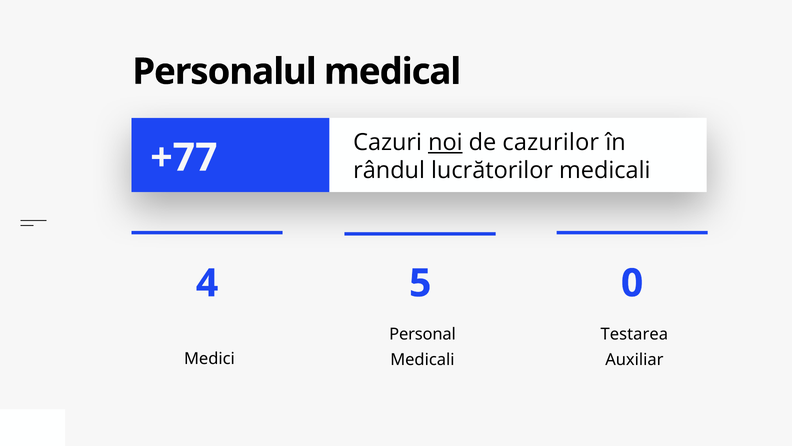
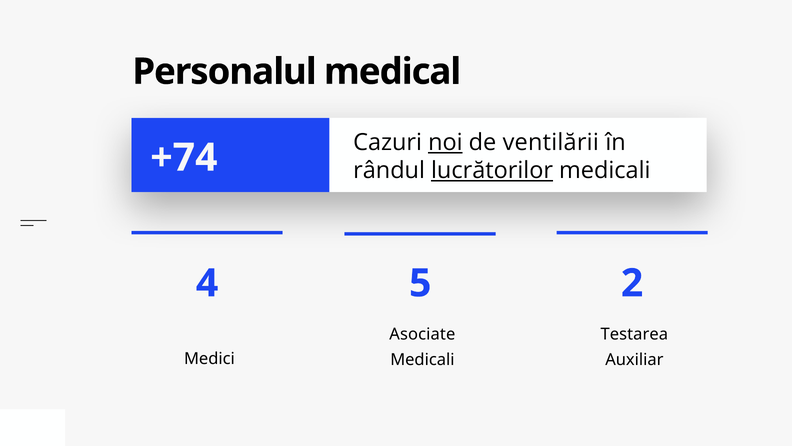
cazurilor: cazurilor -> ventilării
+77: +77 -> +74
lucrătorilor underline: none -> present
0: 0 -> 2
Personal: Personal -> Asociate
